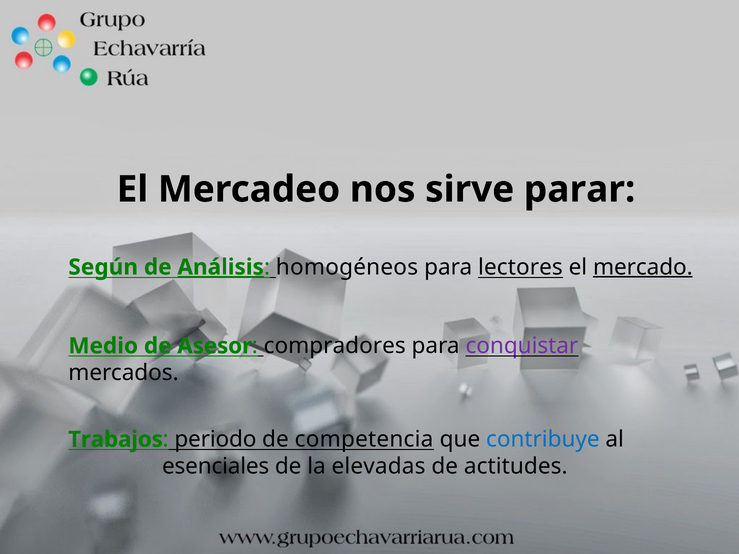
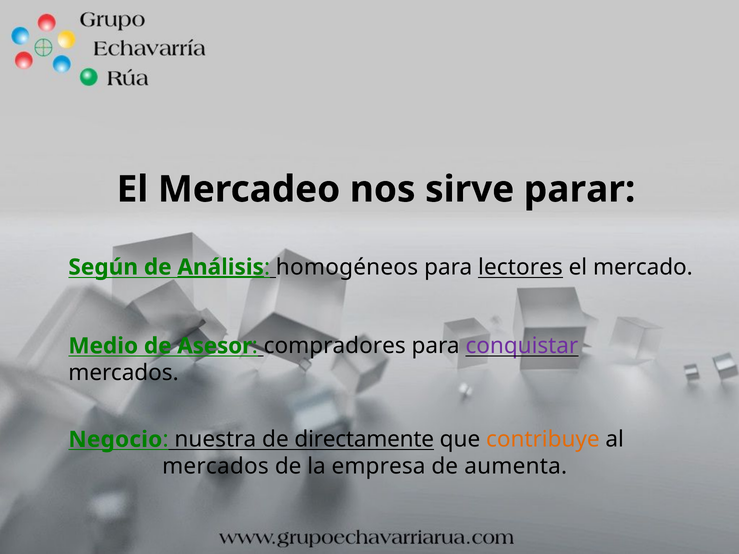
mercado underline: present -> none
Trabajos: Trabajos -> Negocio
periodo: periodo -> nuestra
competencia: competencia -> directamente
contribuye colour: blue -> orange
esenciales at (216, 467): esenciales -> mercados
elevadas: elevadas -> empresa
actitudes: actitudes -> aumenta
